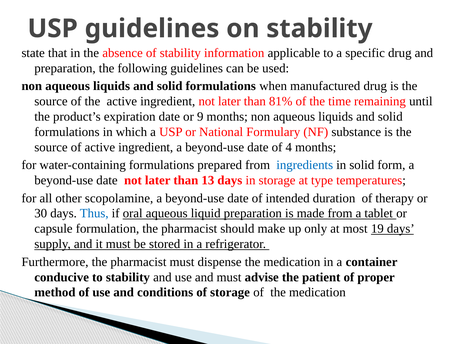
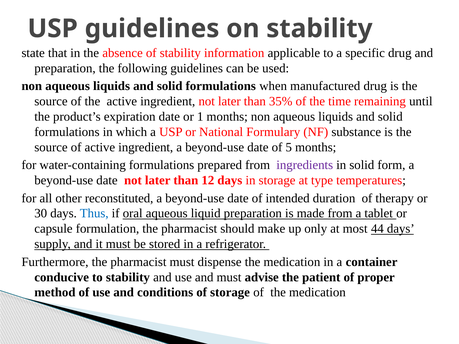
81%: 81% -> 35%
9: 9 -> 1
4: 4 -> 5
ingredients colour: blue -> purple
13: 13 -> 12
scopolamine: scopolamine -> reconstituted
19: 19 -> 44
